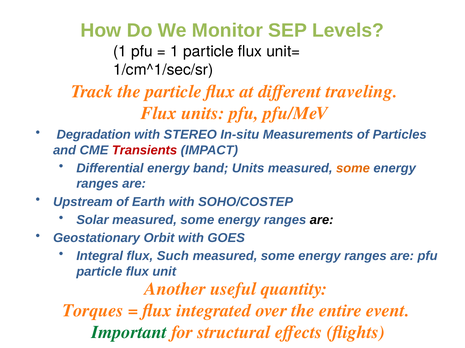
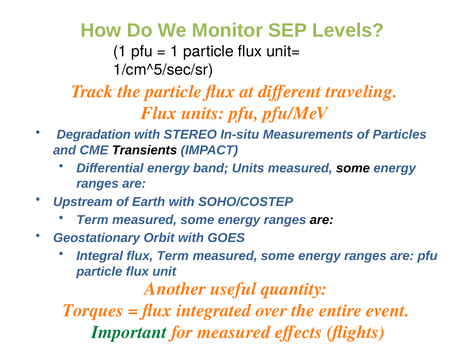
1/cm^1/sec/sr: 1/cm^1/sec/sr -> 1/cm^5/sec/sr
Transients colour: red -> black
some at (353, 169) colour: orange -> black
Solar at (92, 220): Solar -> Term
flux Such: Such -> Term
for structural: structural -> measured
